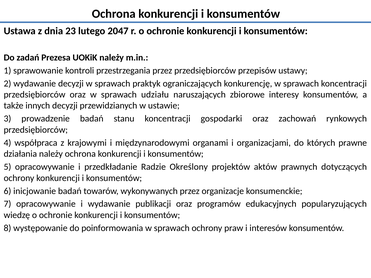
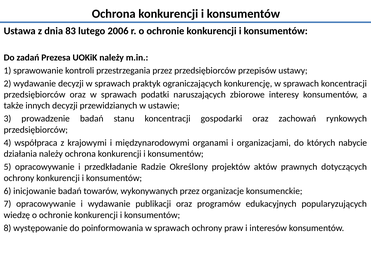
23: 23 -> 83
2047: 2047 -> 2006
udziału: udziału -> podatki
prawne: prawne -> nabycie
